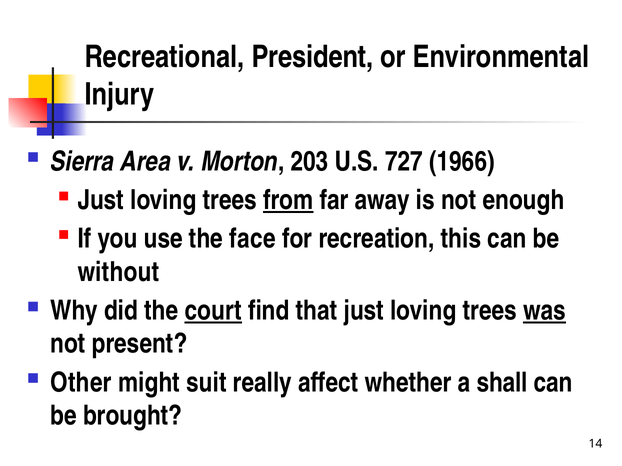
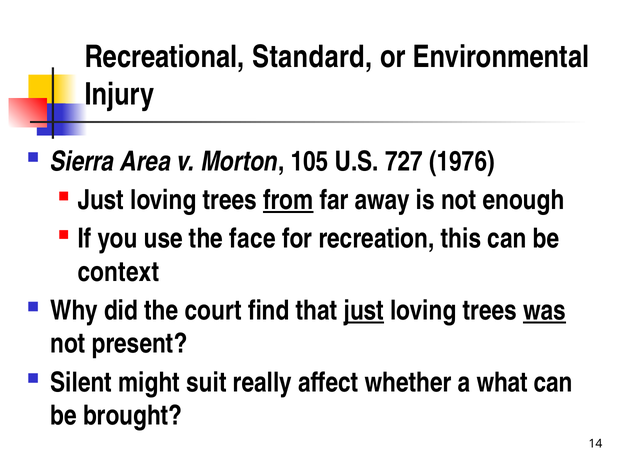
President: President -> Standard
203: 203 -> 105
1966: 1966 -> 1976
without: without -> context
court underline: present -> none
just at (364, 311) underline: none -> present
Other: Other -> Silent
shall: shall -> what
